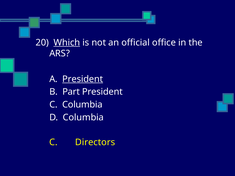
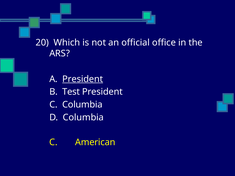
Which underline: present -> none
Part: Part -> Test
Directors: Directors -> American
